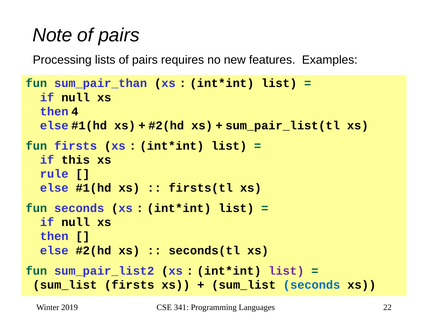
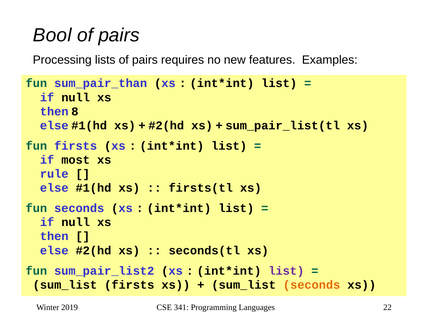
Note: Note -> Bool
4: 4 -> 8
this: this -> most
seconds at (312, 285) colour: blue -> orange
